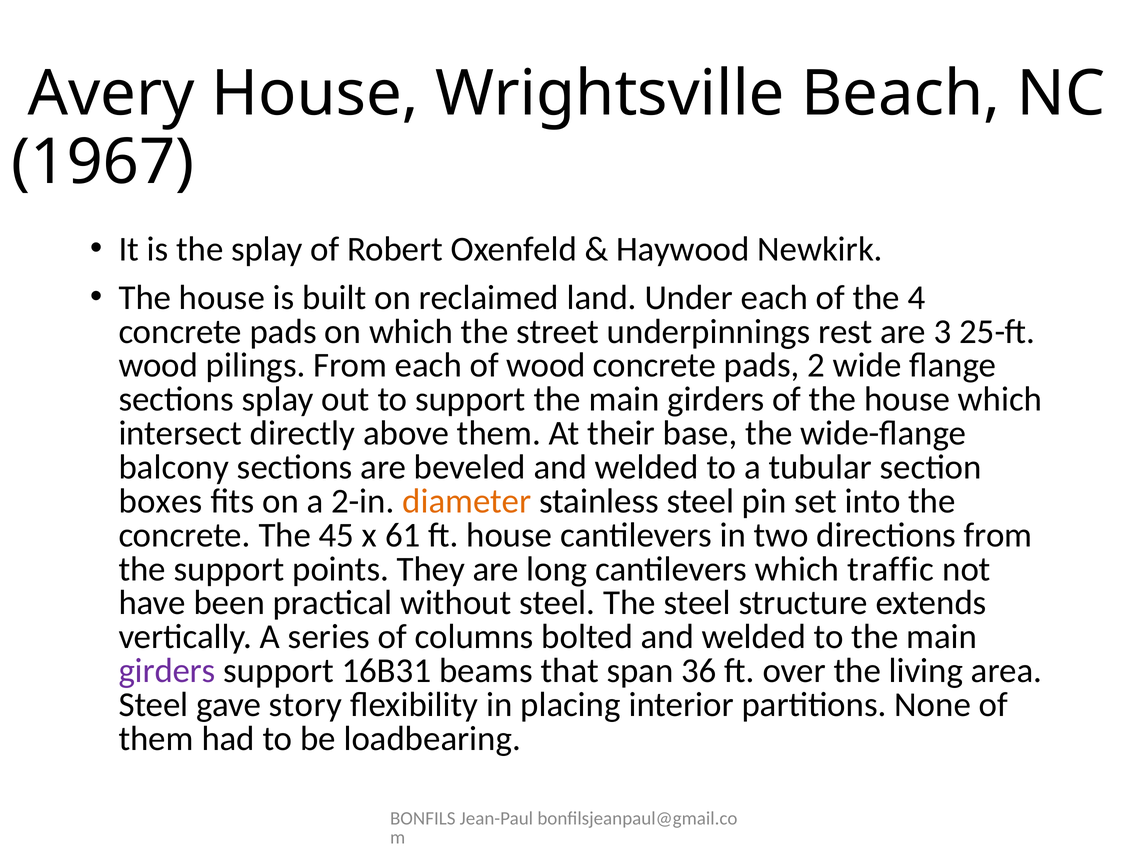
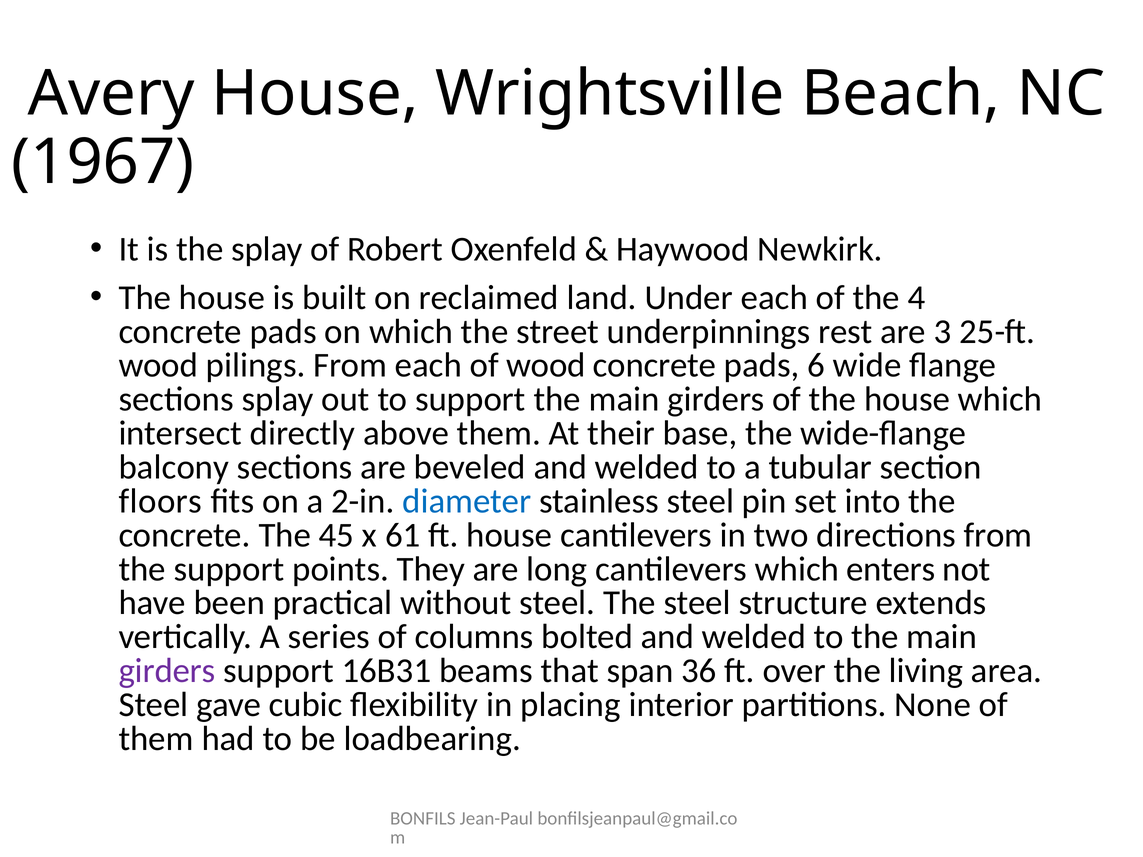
2: 2 -> 6
boxes: boxes -> floors
diameter colour: orange -> blue
traffic: traffic -> enters
story: story -> cubic
